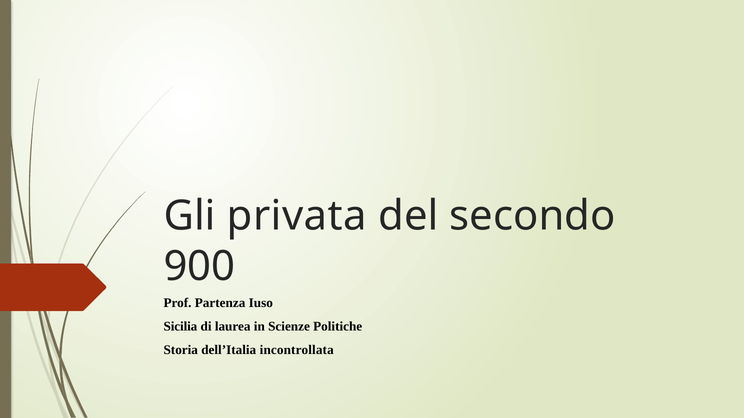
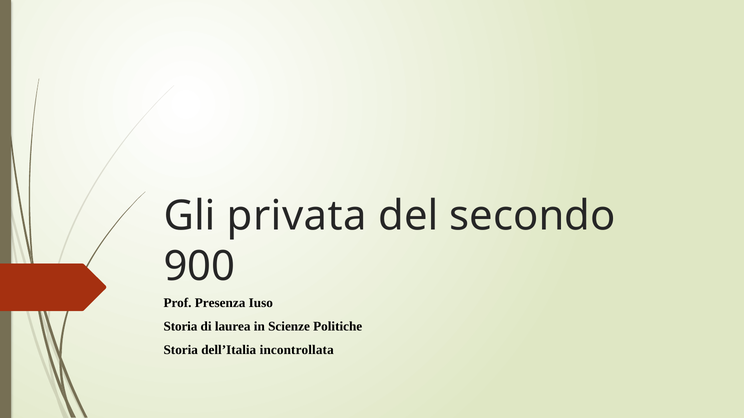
Partenza: Partenza -> Presenza
Sicilia at (180, 327): Sicilia -> Storia
